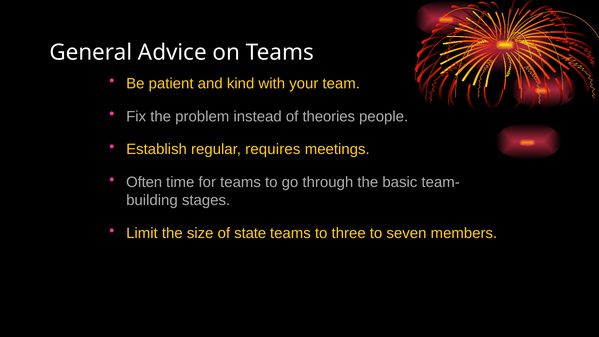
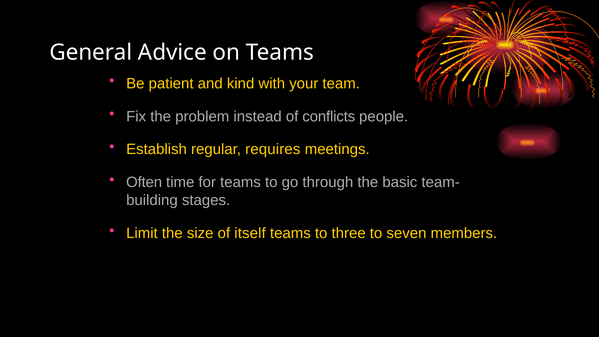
theories: theories -> conflicts
state: state -> itself
